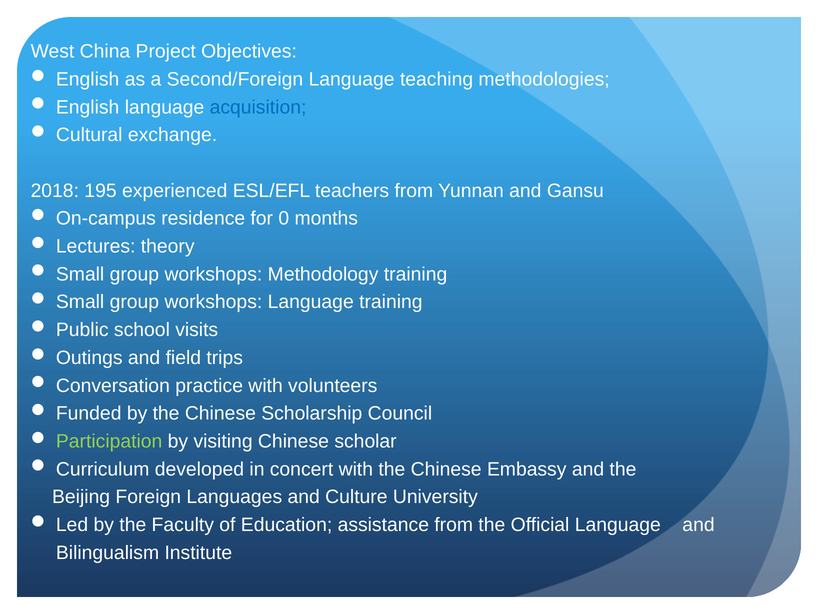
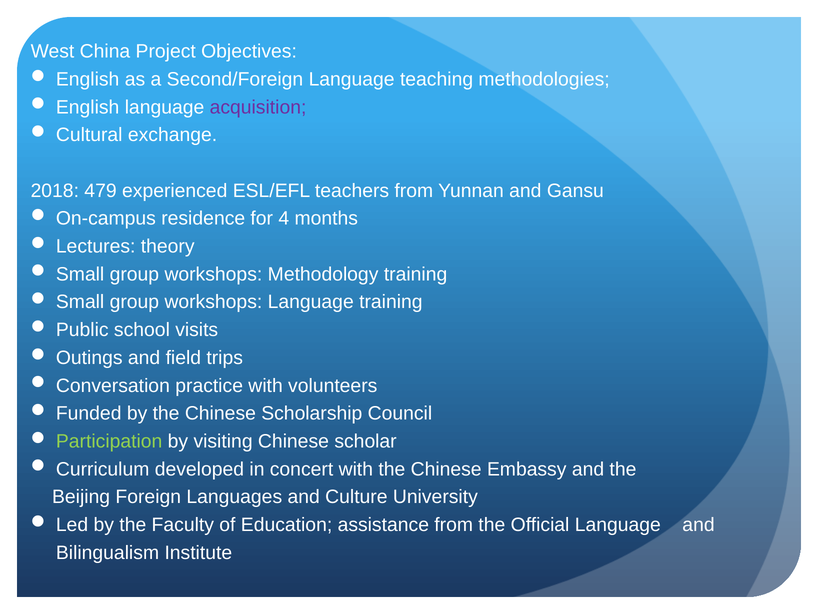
acquisition colour: blue -> purple
195: 195 -> 479
0: 0 -> 4
